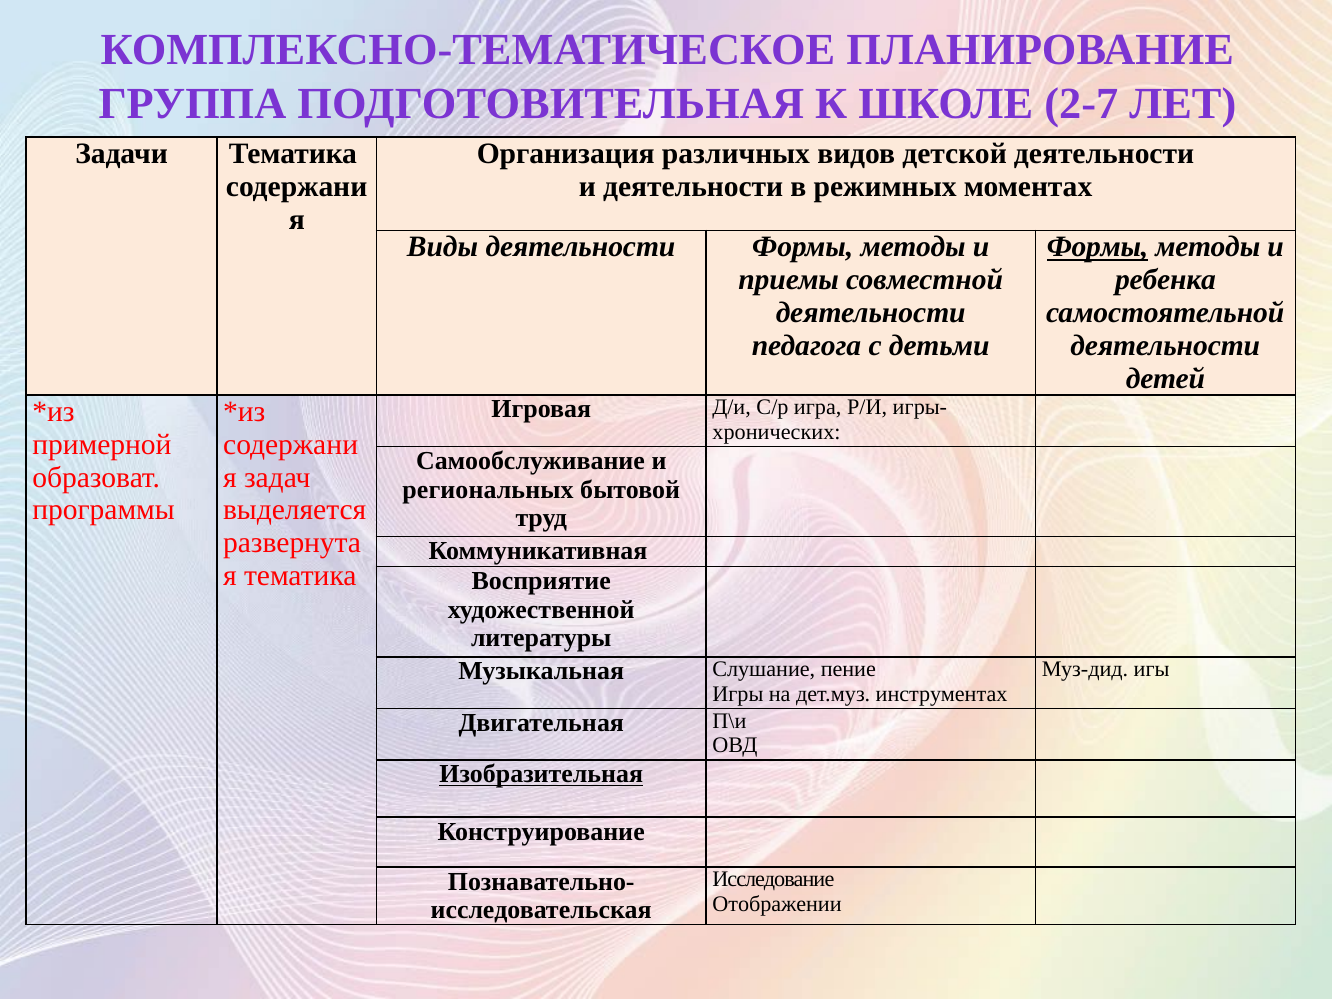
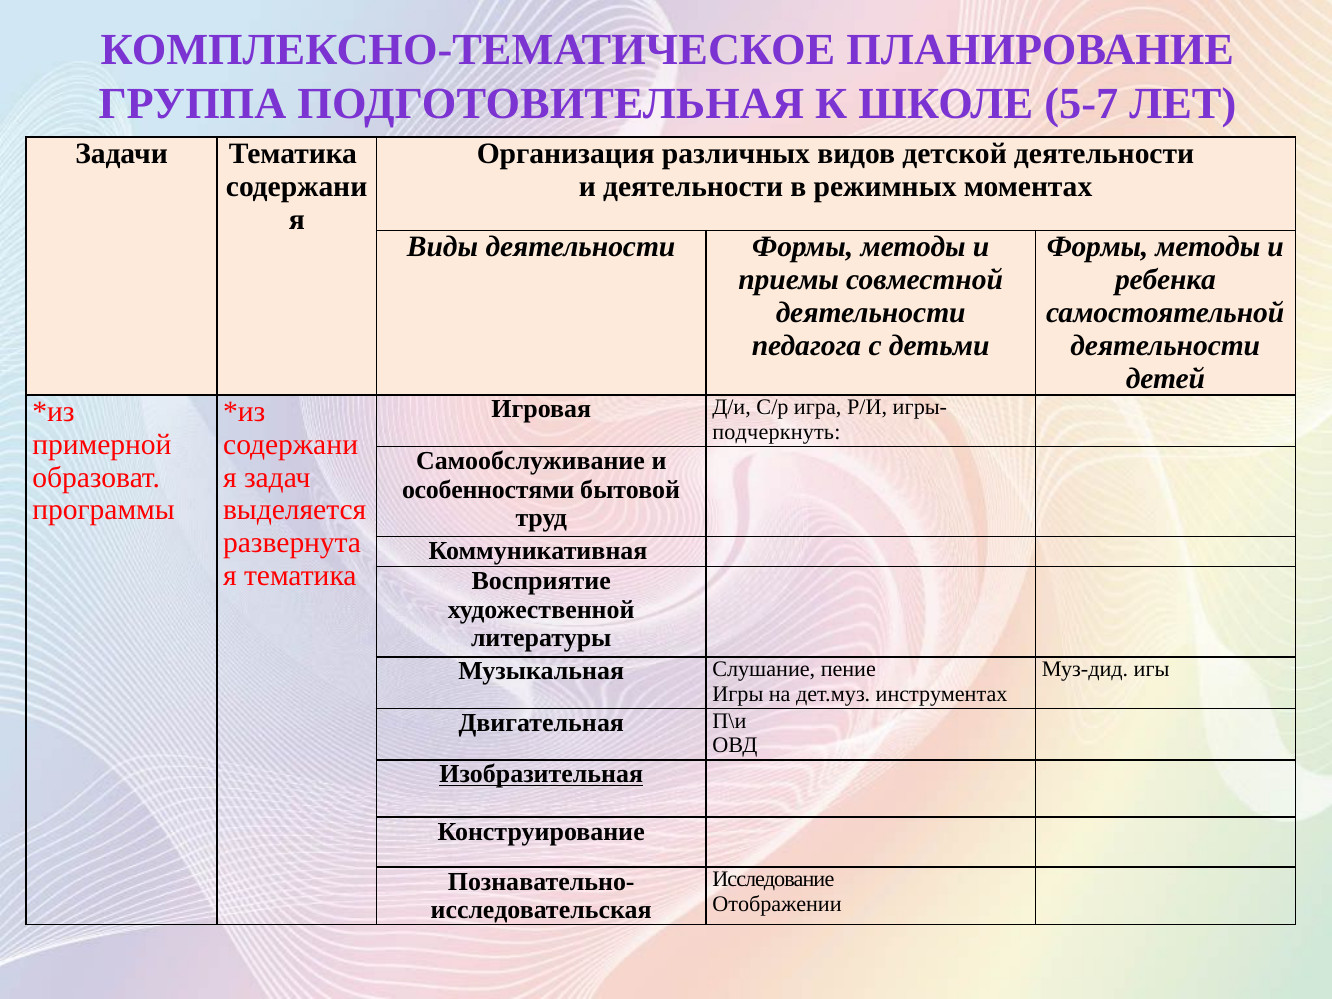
2-7: 2-7 -> 5-7
Формы at (1097, 247) underline: present -> none
хронических: хронических -> подчеркнуть
региональных: региональных -> особенностями
